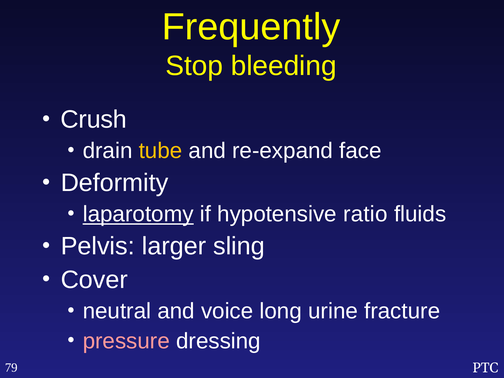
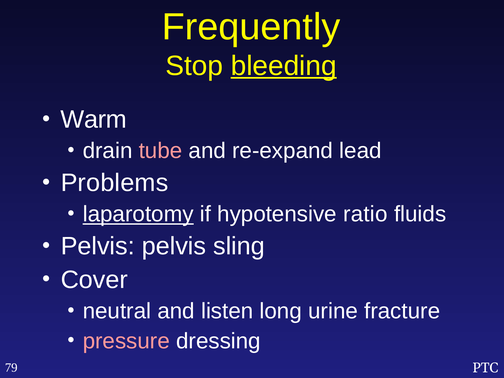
bleeding underline: none -> present
Crush: Crush -> Warm
tube colour: yellow -> pink
face: face -> lead
Deformity: Deformity -> Problems
Pelvis larger: larger -> pelvis
voice: voice -> listen
